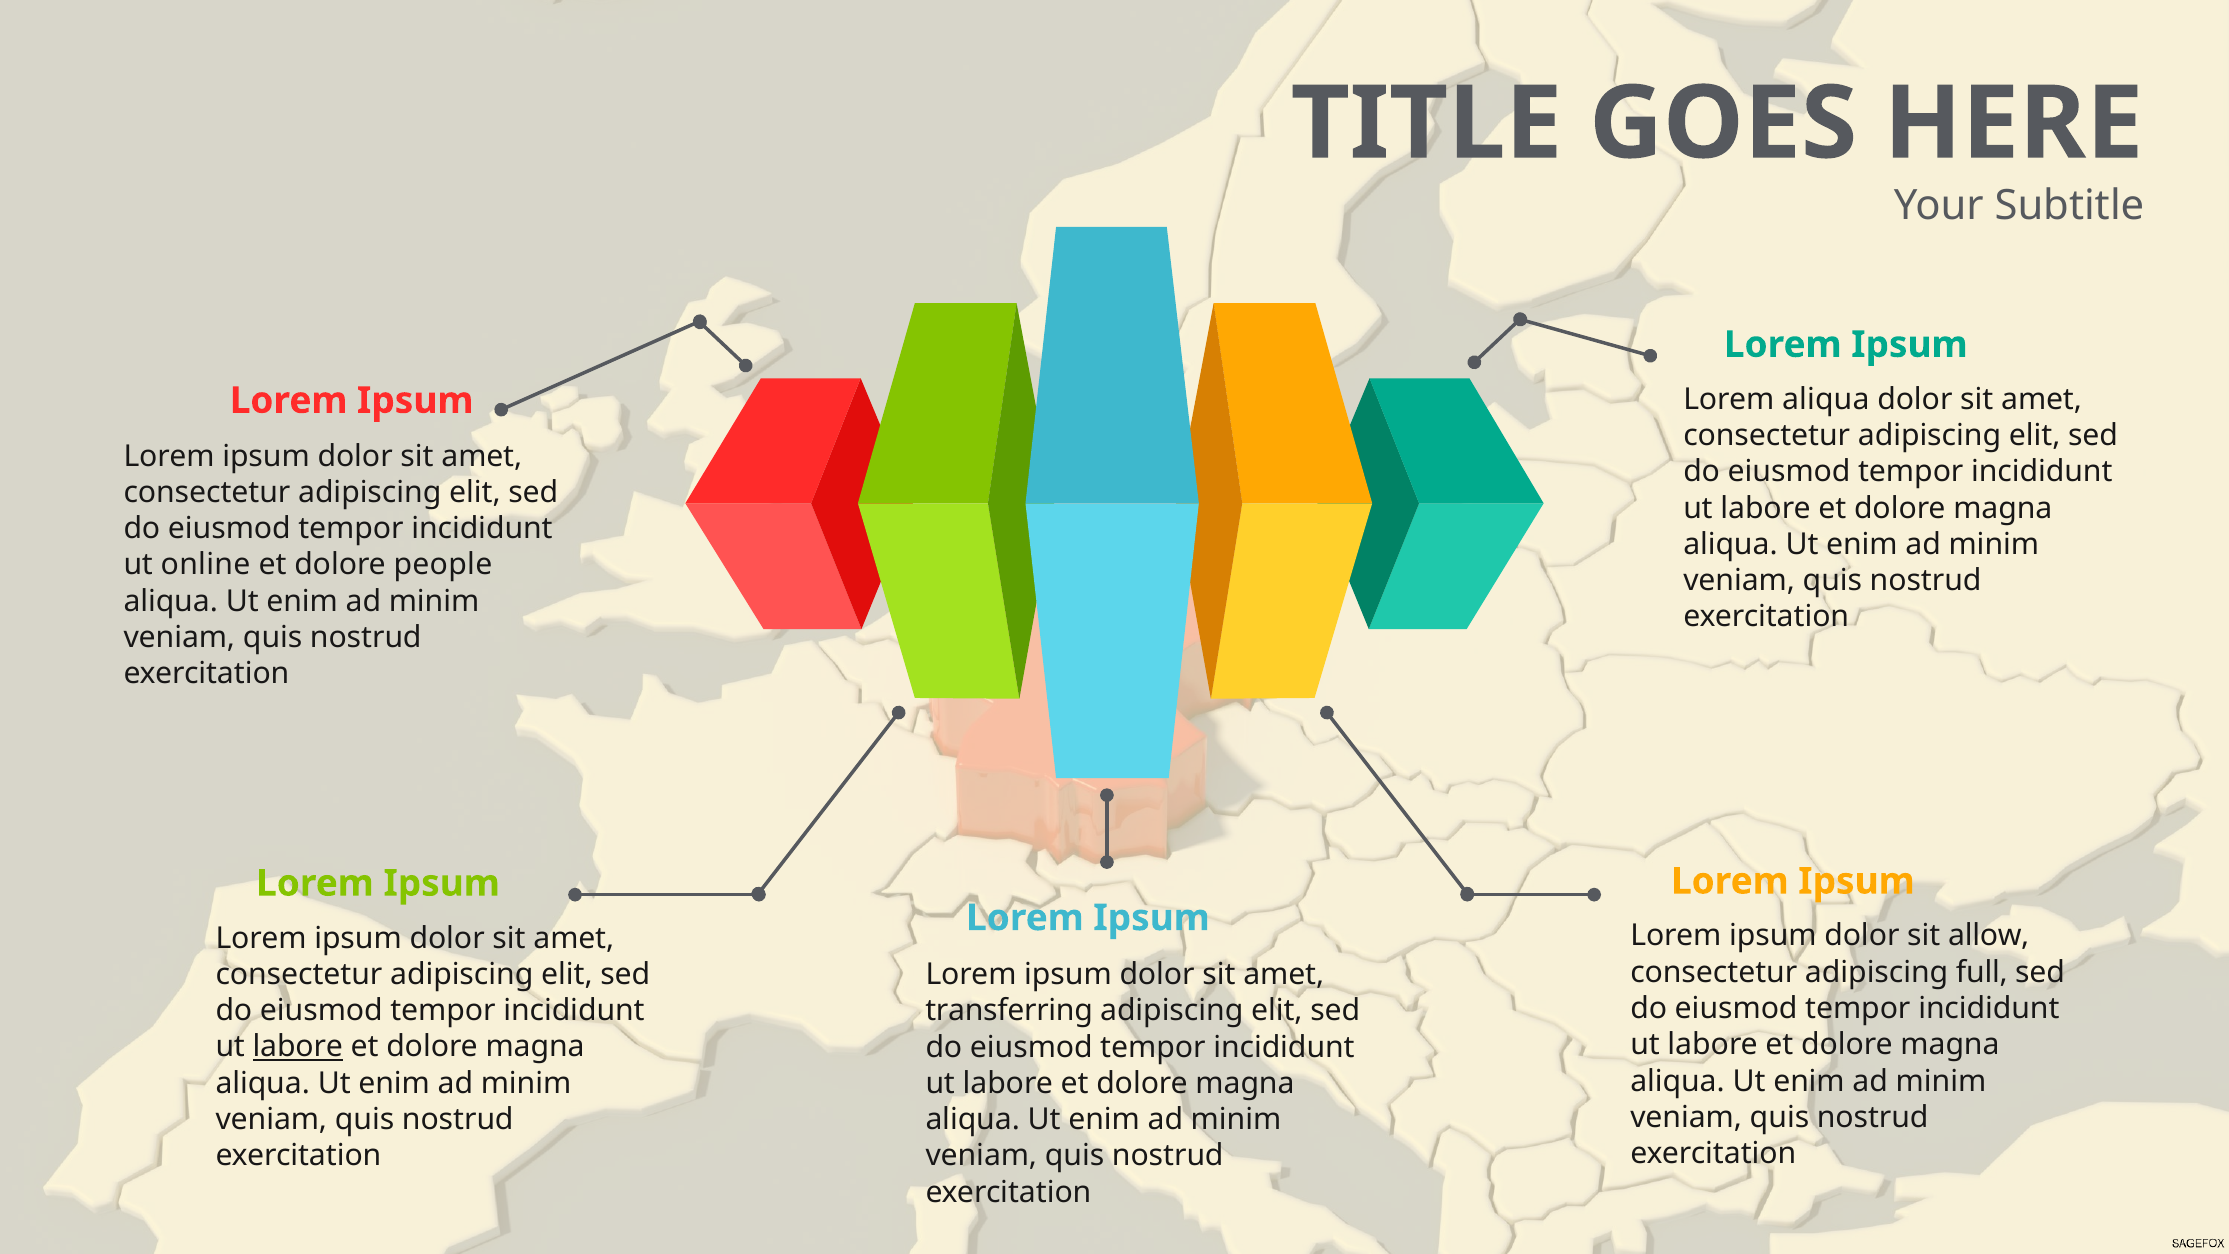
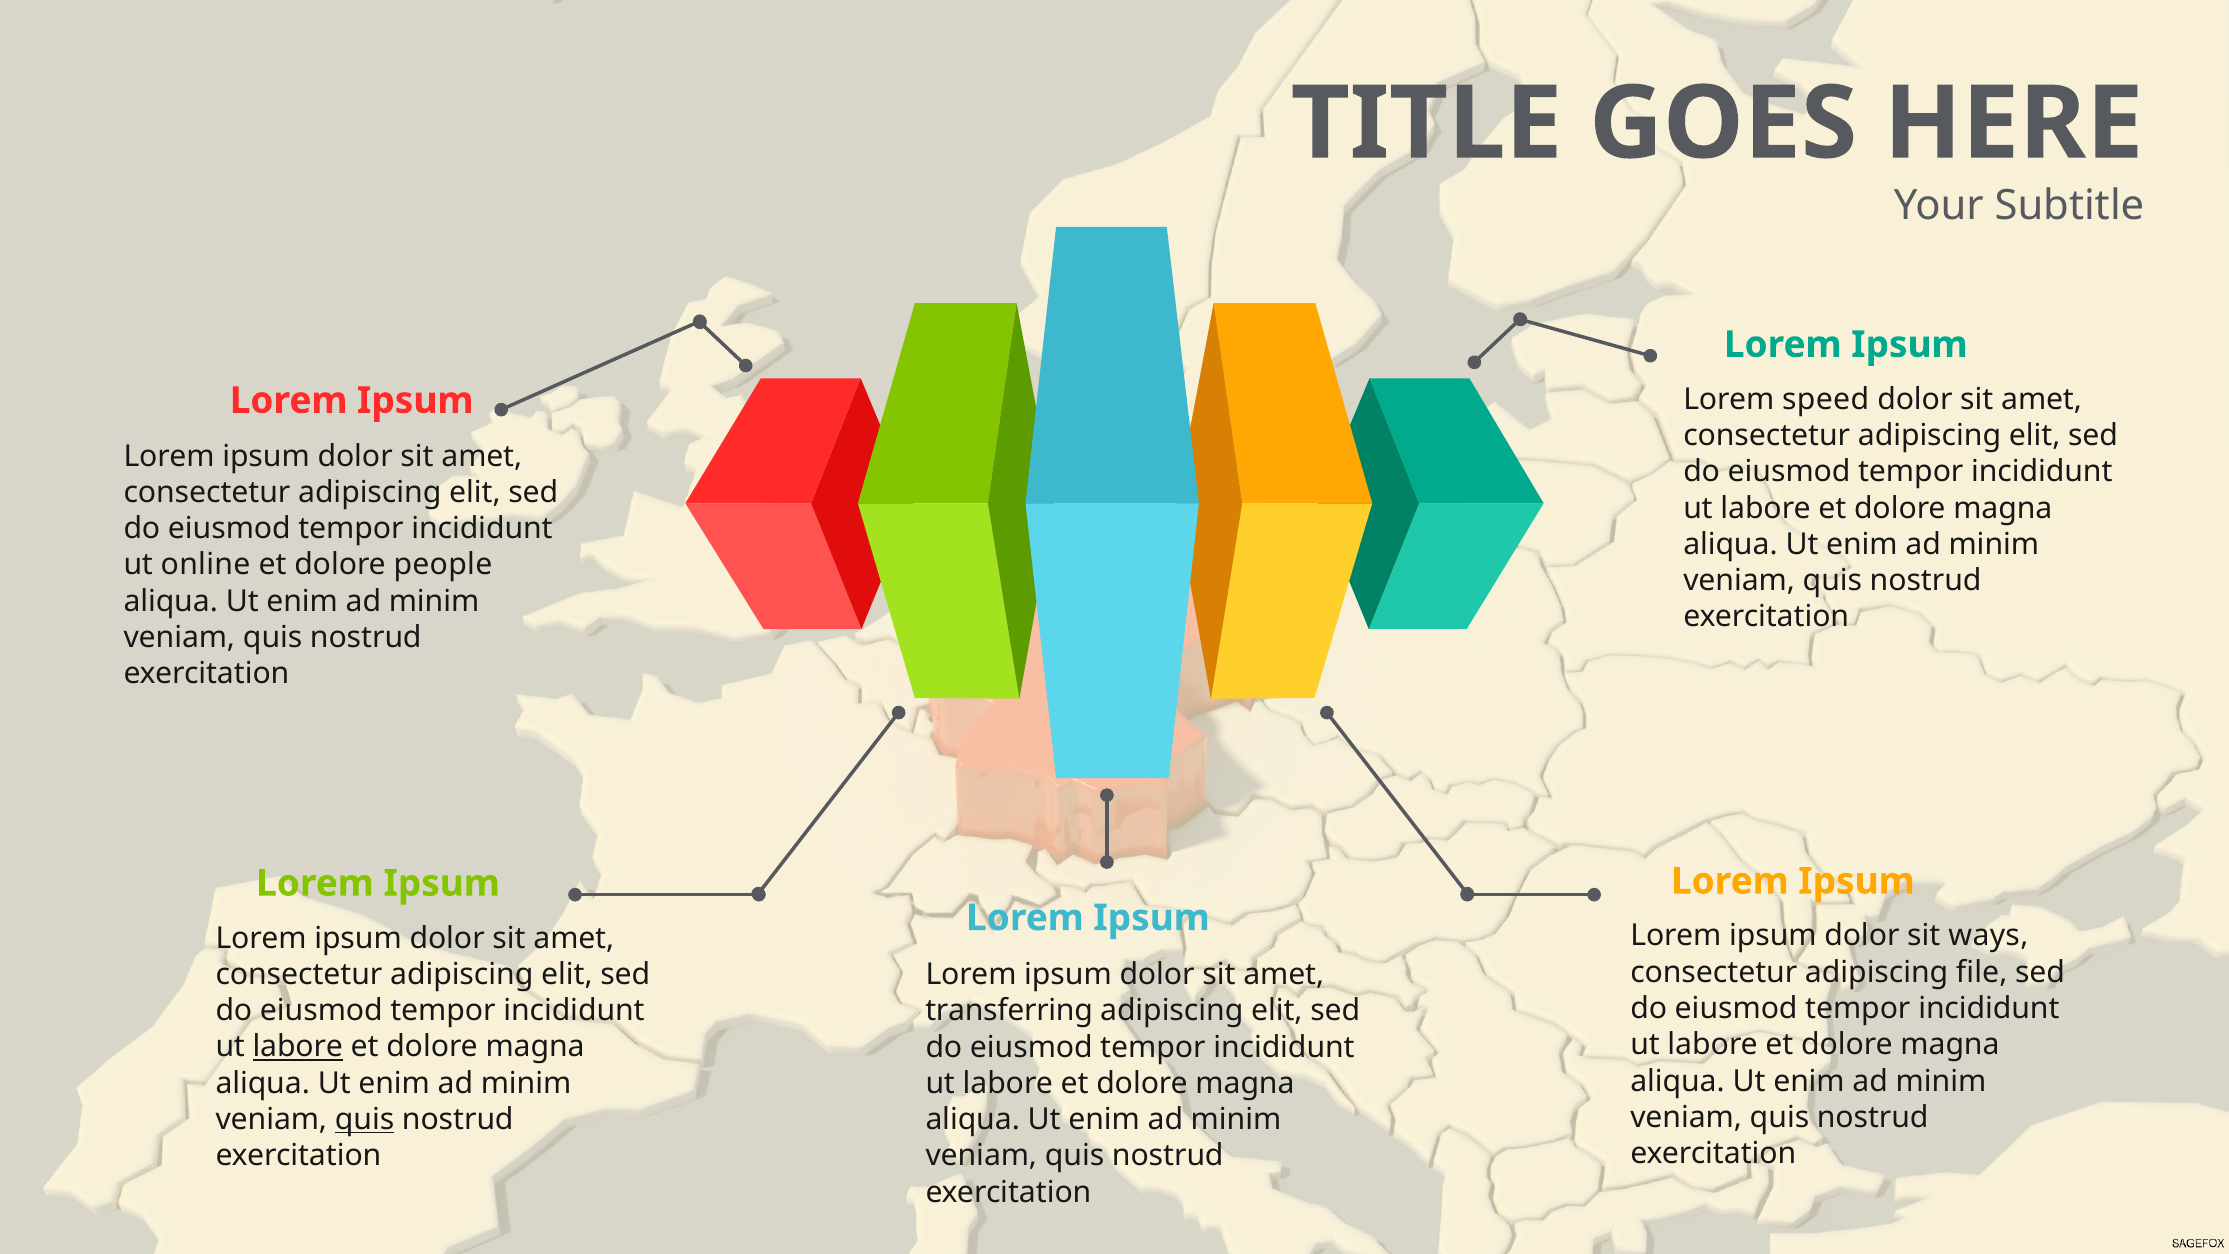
Lorem aliqua: aliqua -> speed
allow: allow -> ways
full: full -> file
quis at (365, 1119) underline: none -> present
